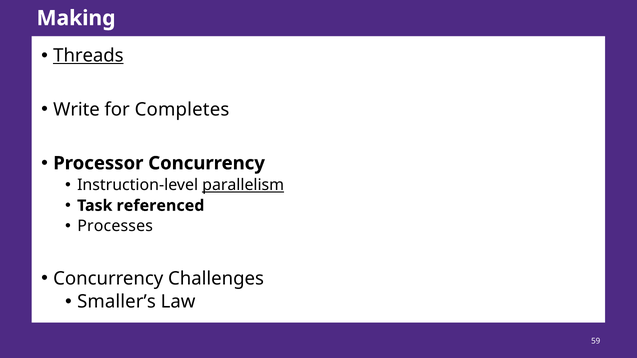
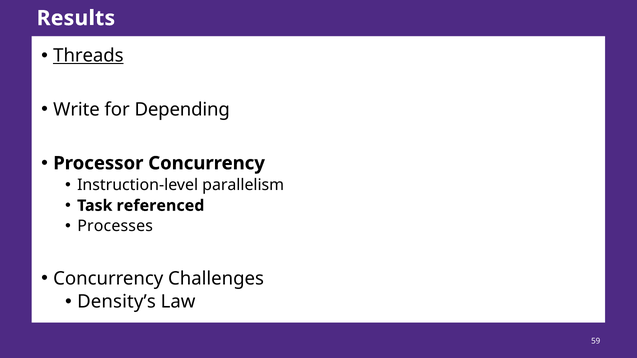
Making: Making -> Results
Completes: Completes -> Depending
parallelism underline: present -> none
Smaller’s: Smaller’s -> Density’s
